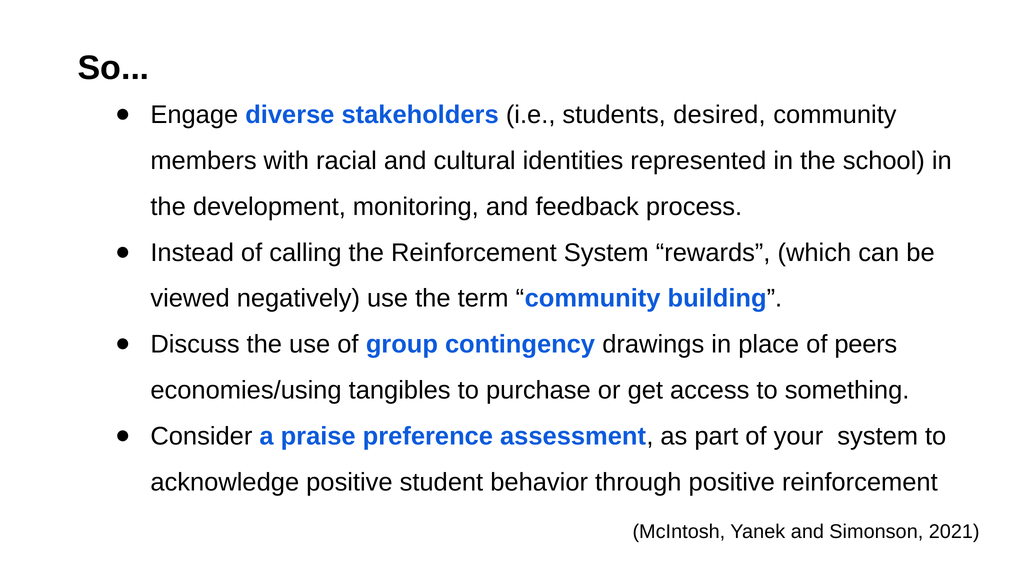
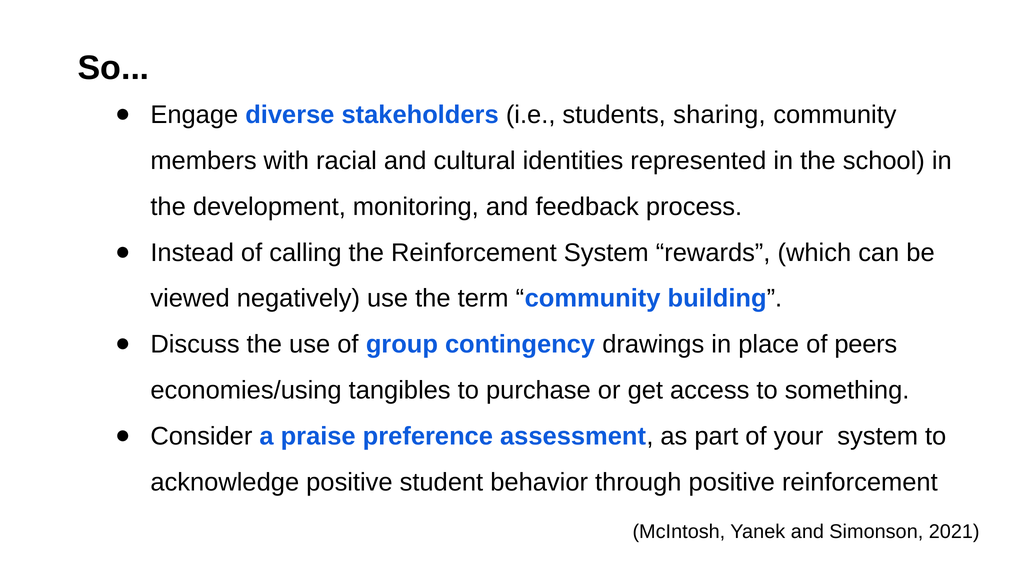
desired: desired -> sharing
